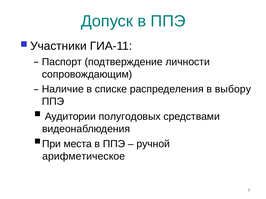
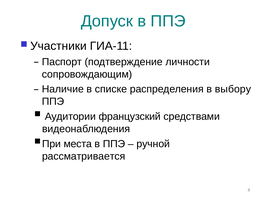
полугодовых: полугодовых -> французский
арифметическое: арифметическое -> рассматривается
